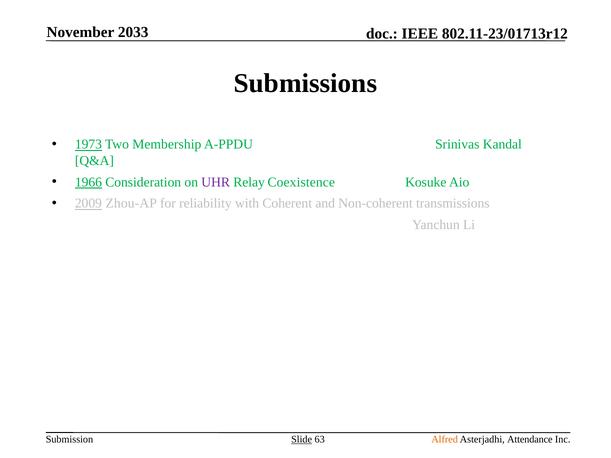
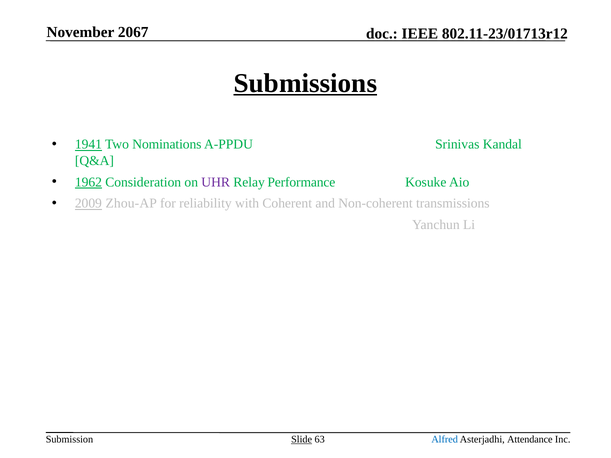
2033: 2033 -> 2067
Submissions underline: none -> present
1973: 1973 -> 1941
Membership: Membership -> Nominations
1966: 1966 -> 1962
Coexistence: Coexistence -> Performance
Alfred colour: orange -> blue
